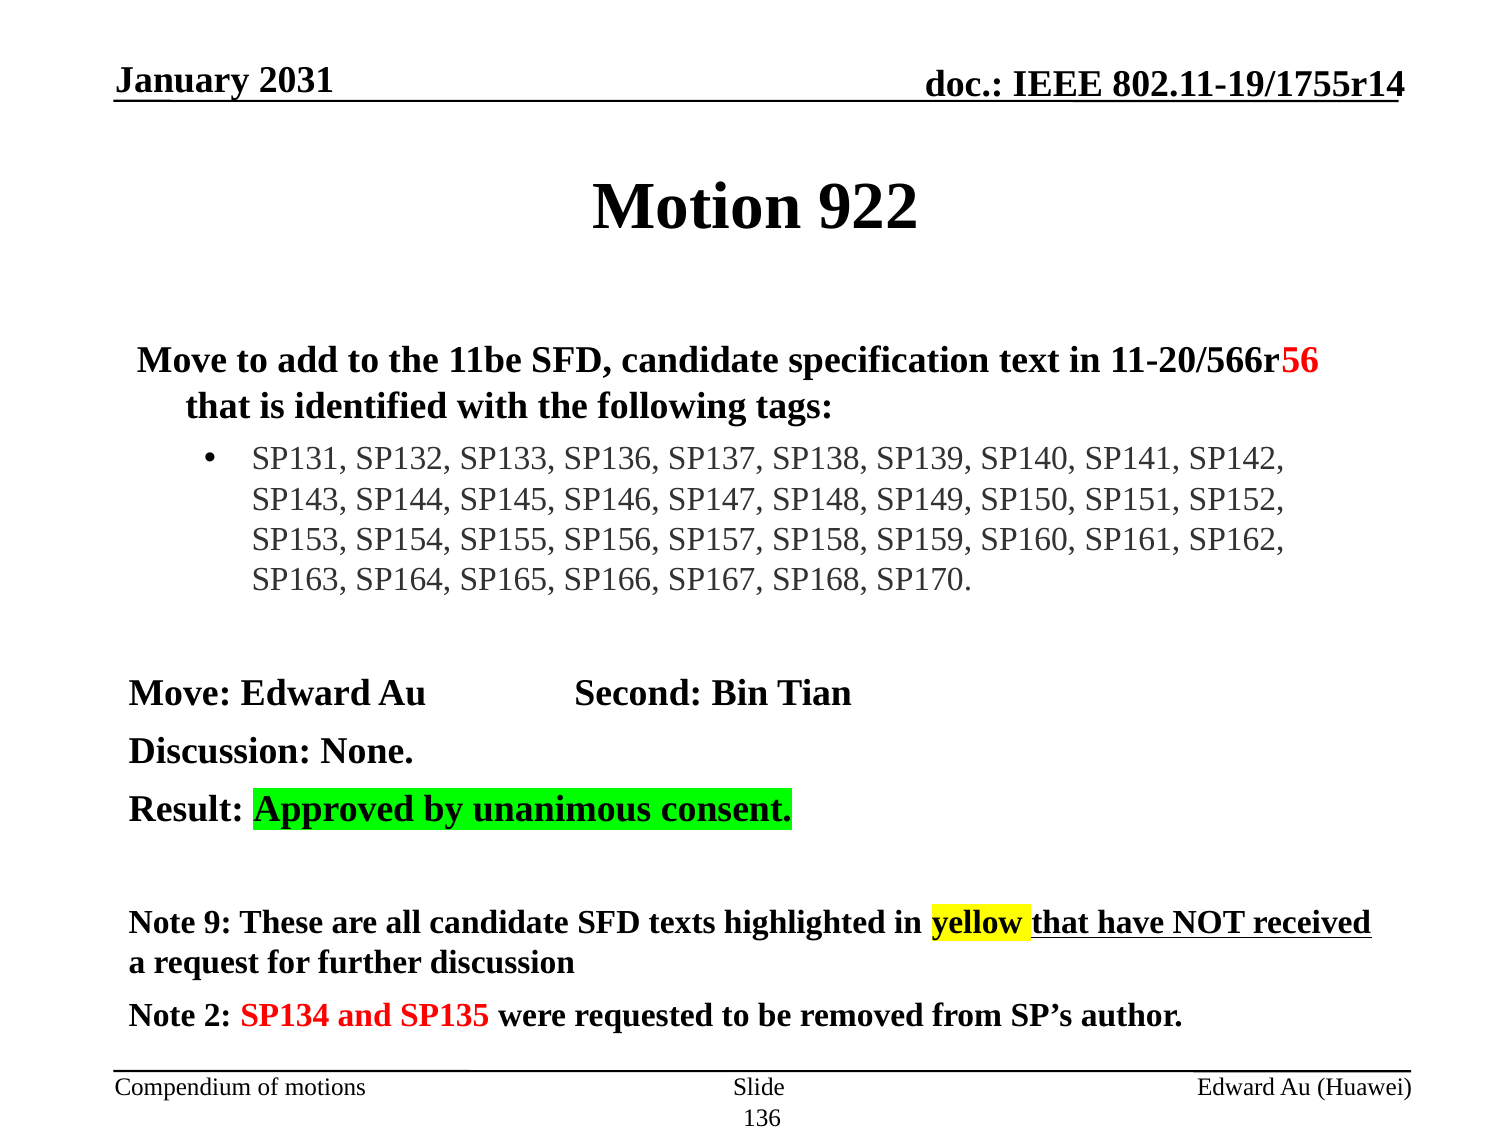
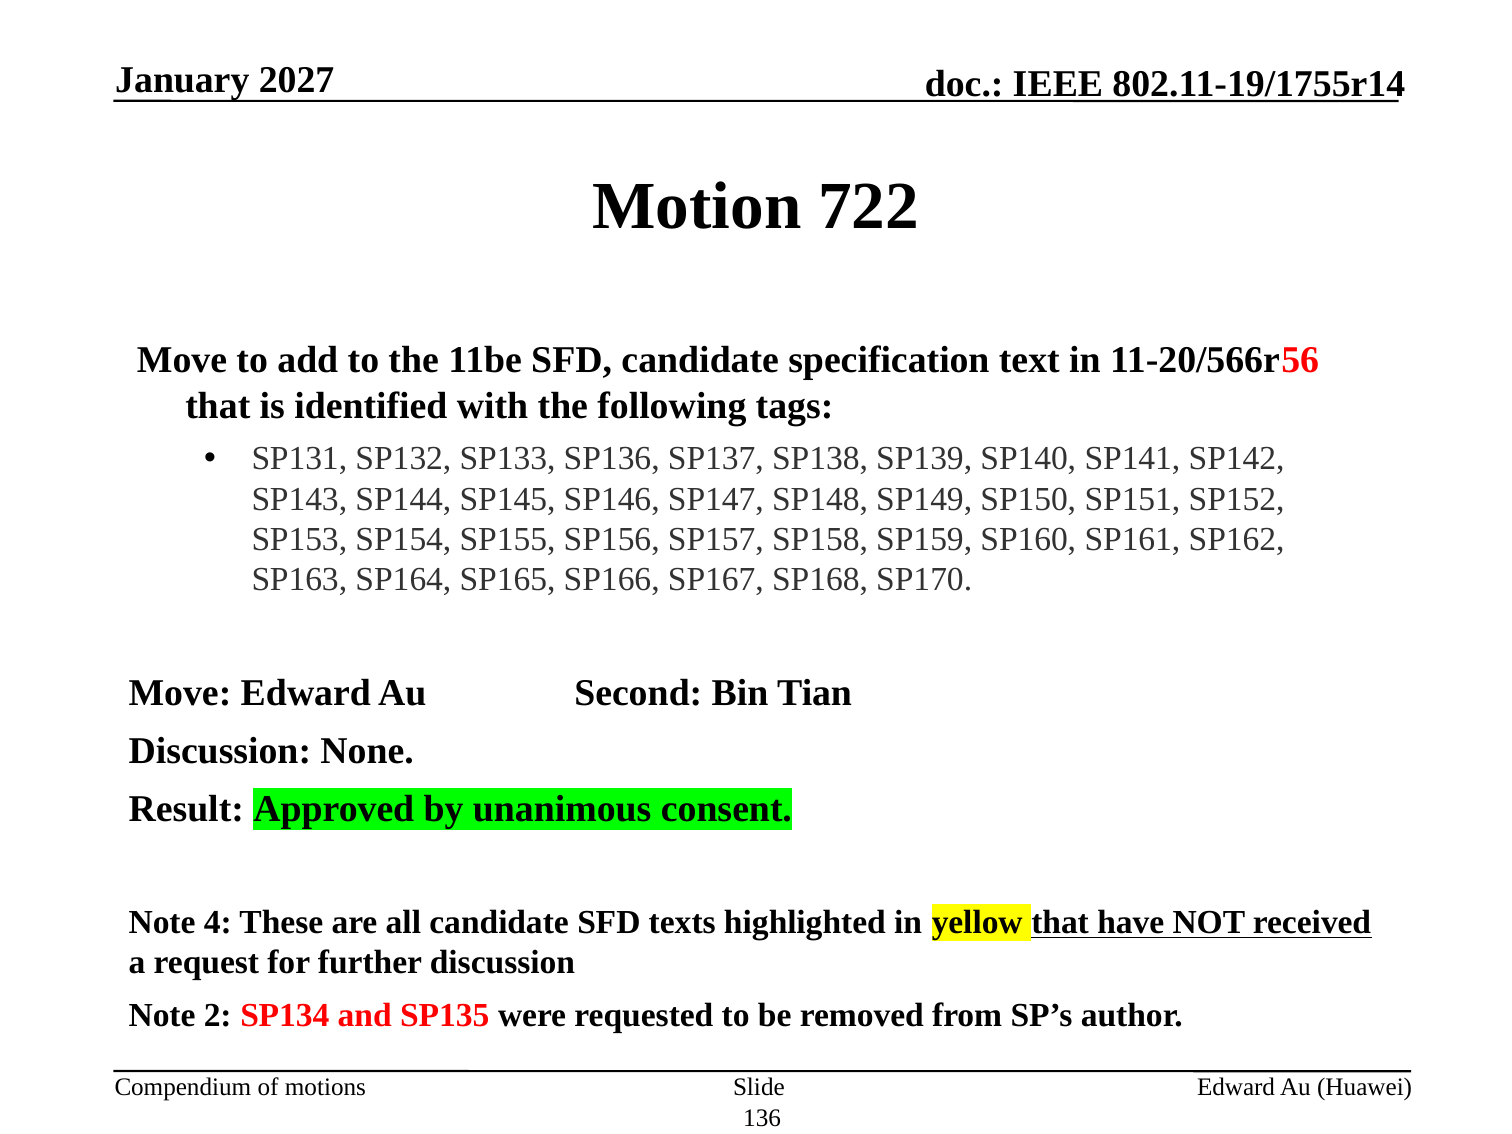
2031: 2031 -> 2027
922: 922 -> 722
9: 9 -> 4
